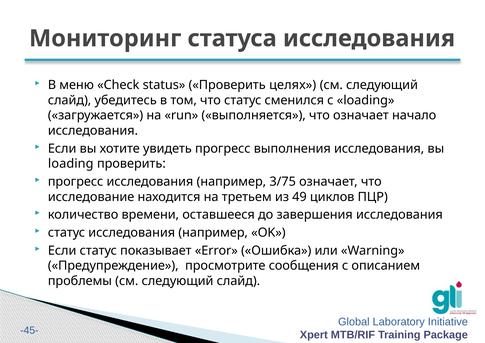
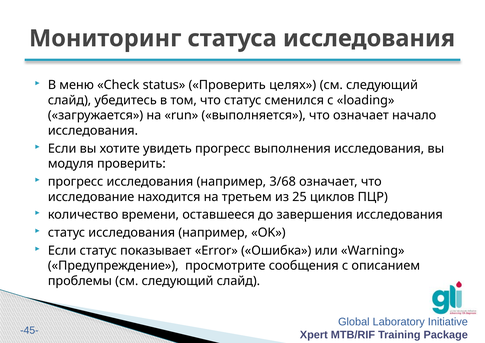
loading at (71, 163): loading -> модуля
3/75: 3/75 -> 3/68
49: 49 -> 25
